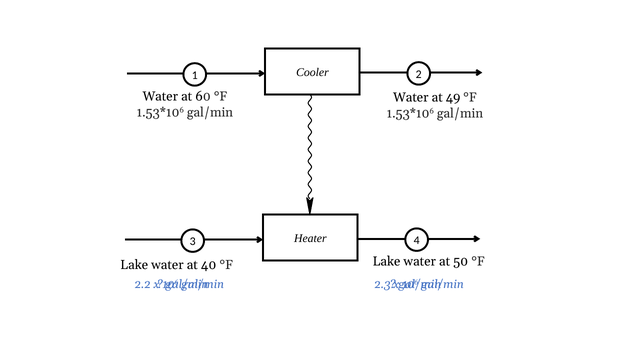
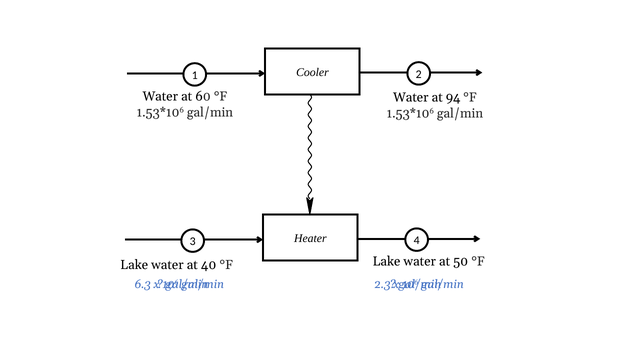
49: 49 -> 94
2.2: 2.2 -> 6.3
